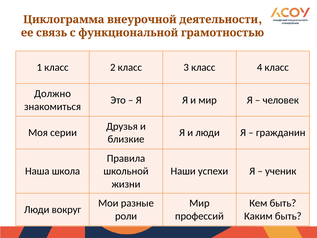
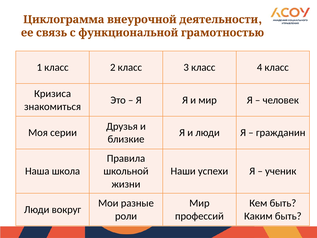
Должно: Должно -> Кризиса
